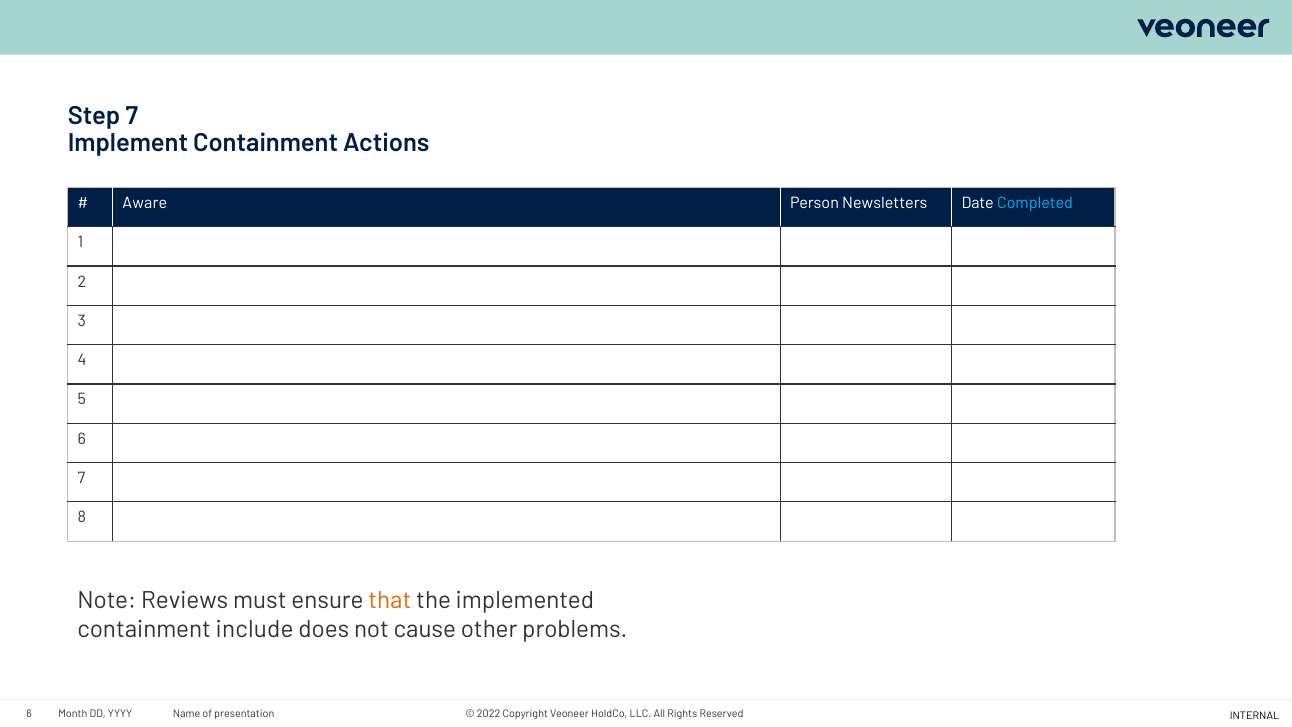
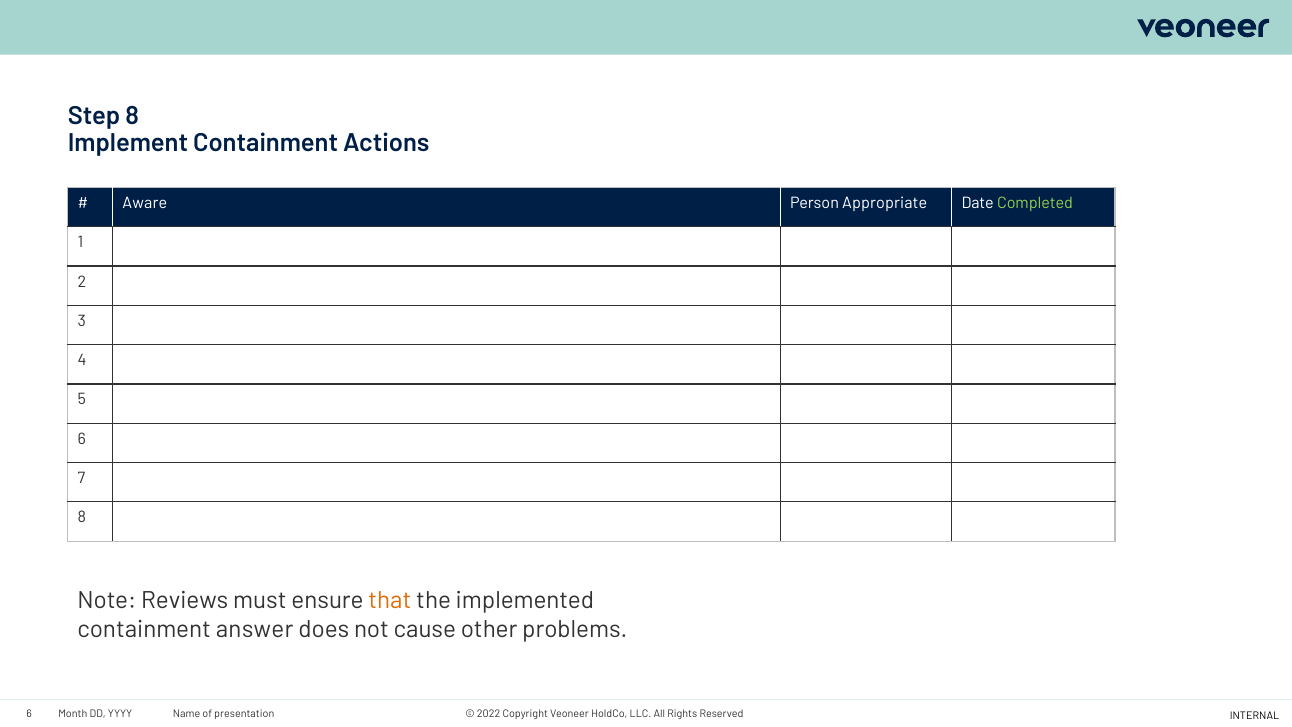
Step 7: 7 -> 8
Newsletters: Newsletters -> Appropriate
Completed colour: light blue -> light green
include: include -> answer
